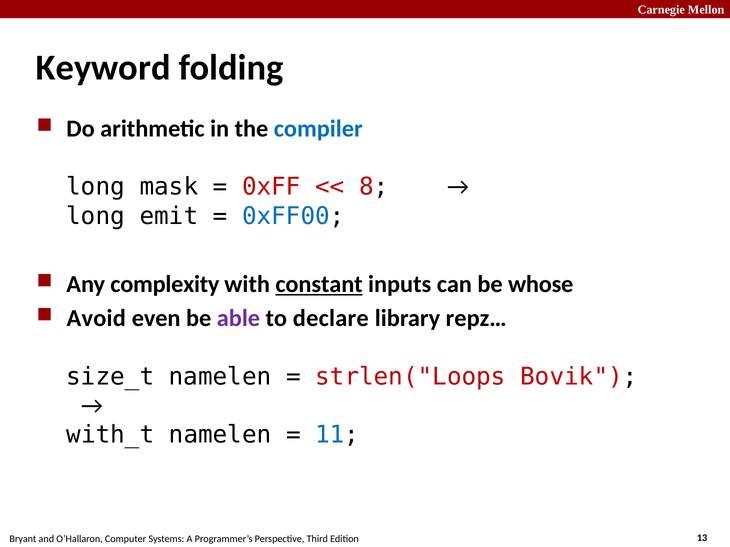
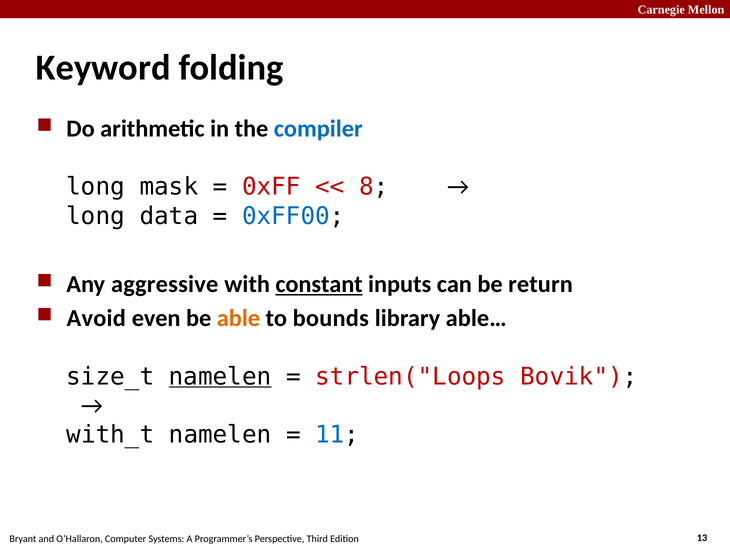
emit: emit -> data
complexity: complexity -> aggressive
whose: whose -> return
able colour: purple -> orange
declare: declare -> bounds
repz…: repz… -> able…
namelen at (220, 377) underline: none -> present
